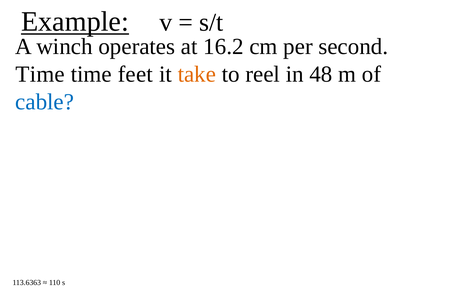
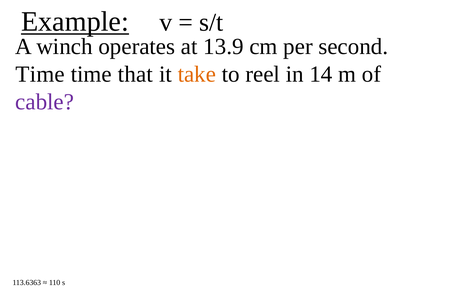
16.2: 16.2 -> 13.9
feet: feet -> that
48: 48 -> 14
cable colour: blue -> purple
